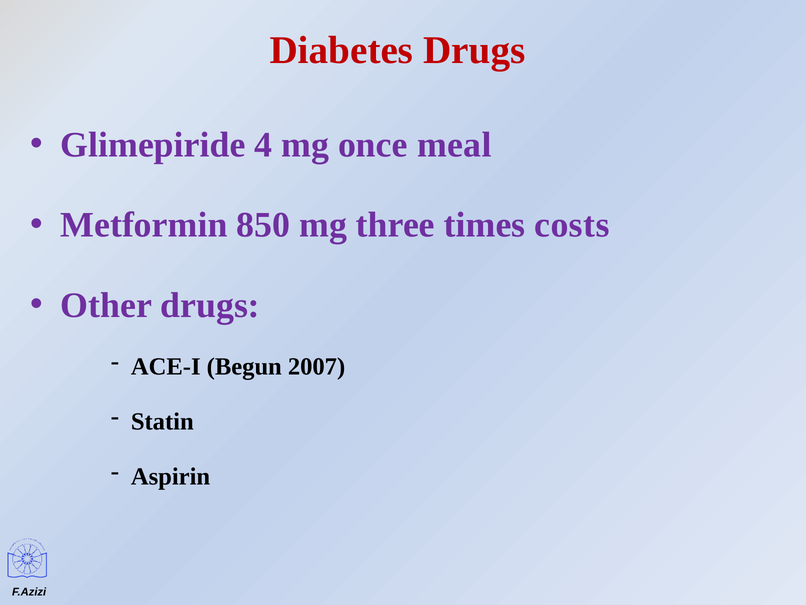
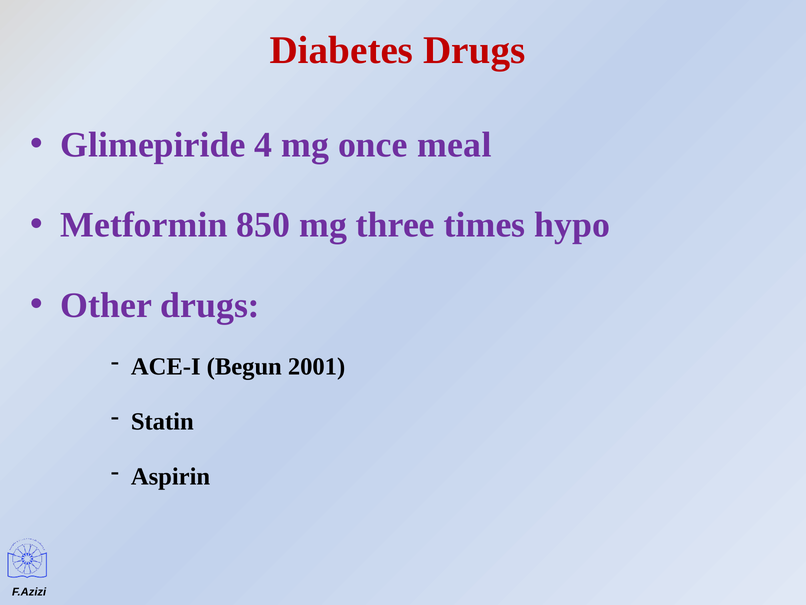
costs: costs -> hypo
2007: 2007 -> 2001
